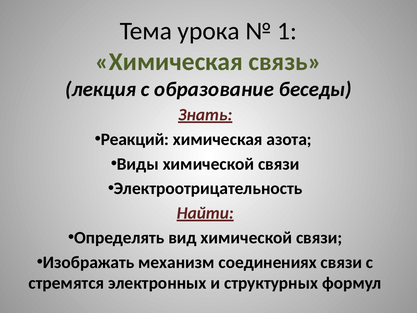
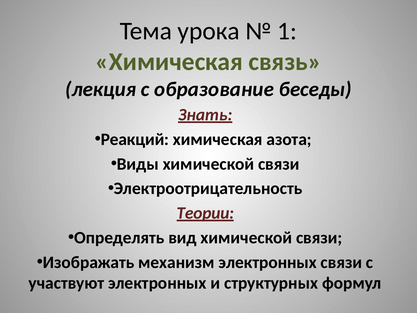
Найти: Найти -> Теории
механизм соединениях: соединениях -> электронных
стремятся: стремятся -> участвуют
